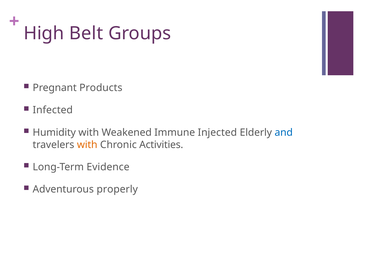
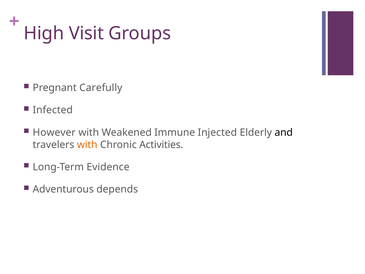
Belt: Belt -> Visit
Products: Products -> Carefully
Humidity: Humidity -> However
and colour: blue -> black
properly: properly -> depends
